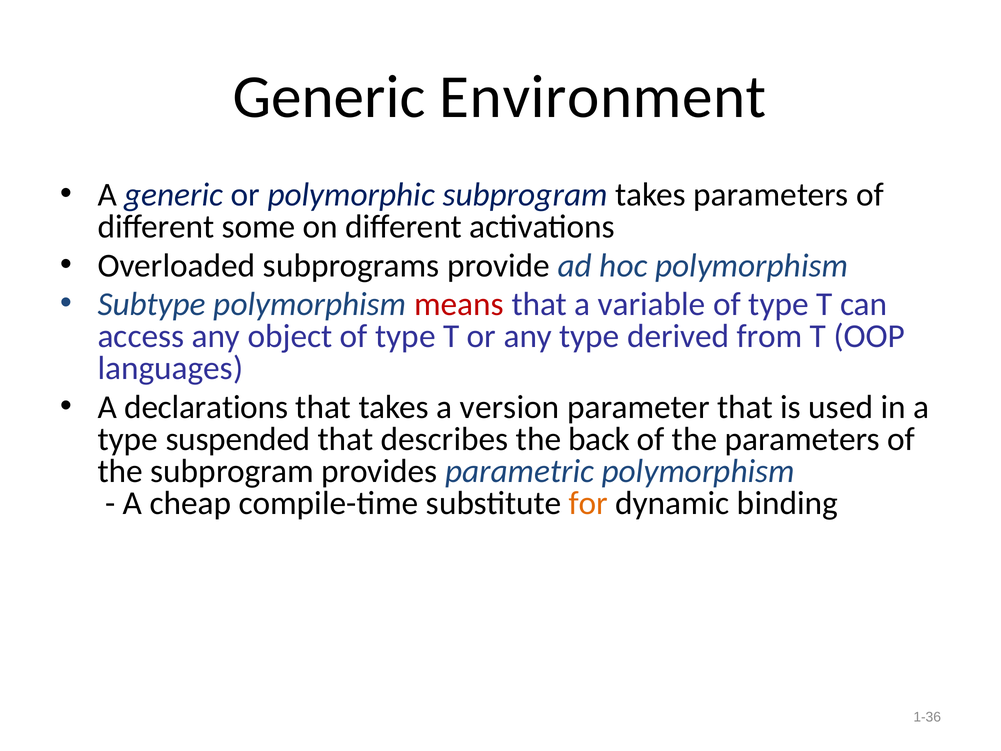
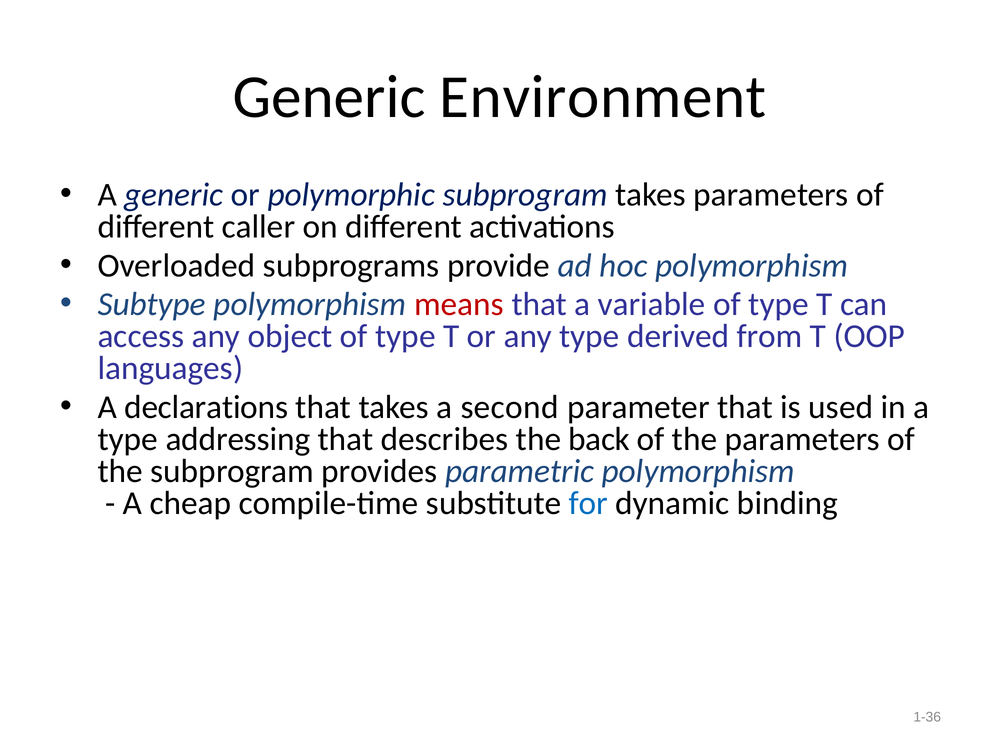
some: some -> caller
version: version -> second
suspended: suspended -> addressing
for colour: orange -> blue
